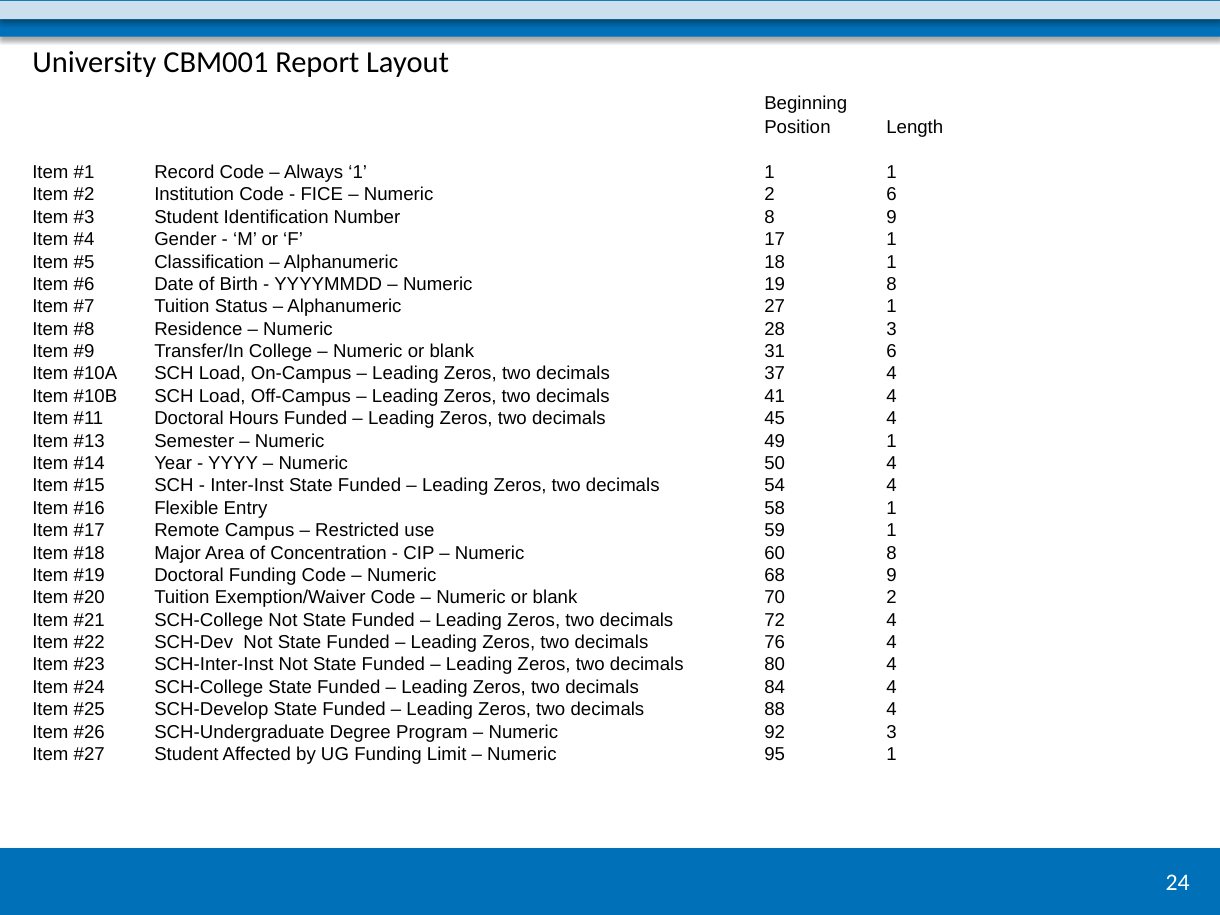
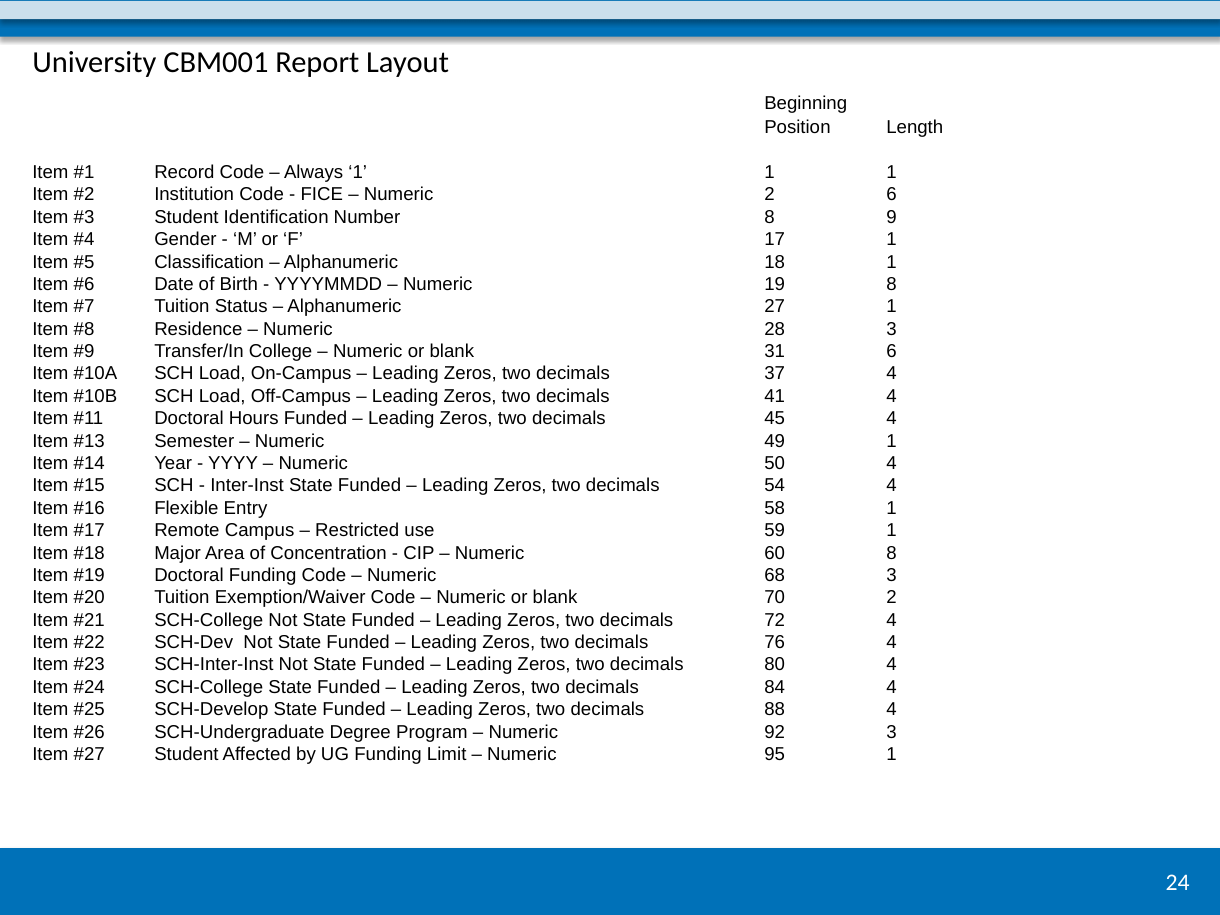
68 9: 9 -> 3
